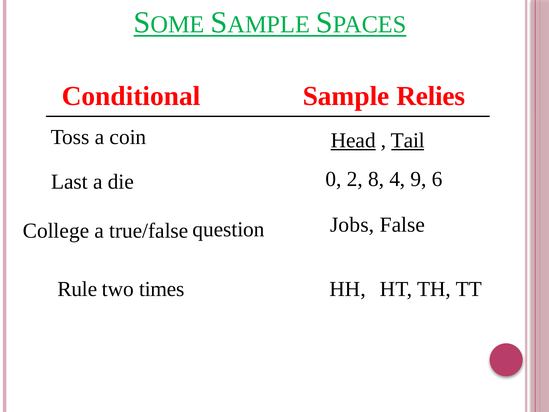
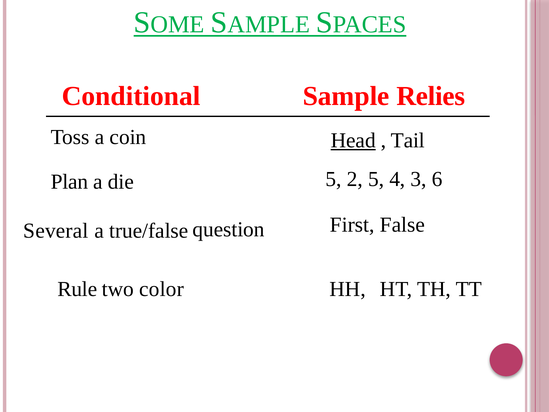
Tail underline: present -> none
0 at (333, 179): 0 -> 5
2 8: 8 -> 5
9: 9 -> 3
Last: Last -> Plan
College: College -> Several
Jobs: Jobs -> First
times: times -> color
